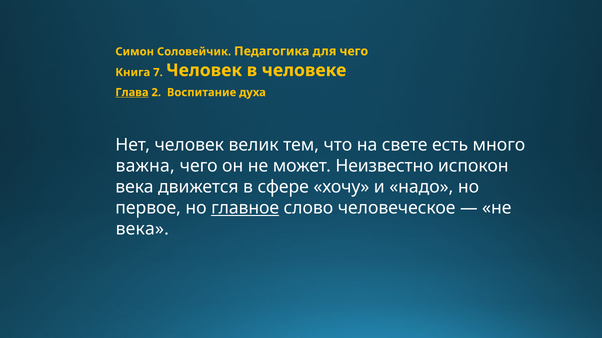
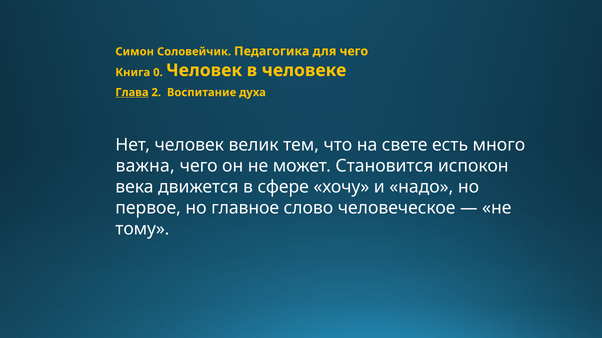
7: 7 -> 0
Неизвестно: Неизвестно -> Становится
главное underline: present -> none
века at (142, 230): века -> тому
